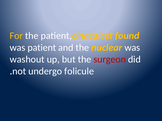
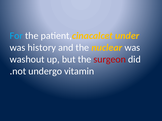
For colour: yellow -> light blue
found: found -> under
patient: patient -> history
folicule: folicule -> vitamin
